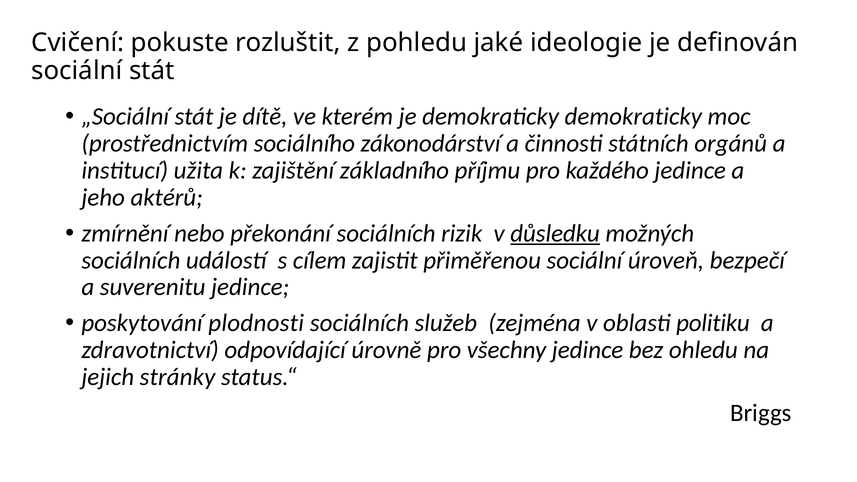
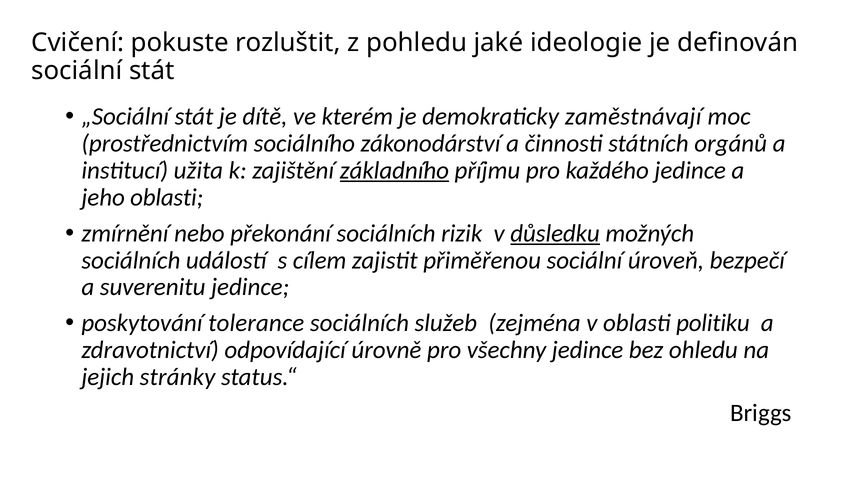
demokraticky demokraticky: demokraticky -> zaměstnávají
základního underline: none -> present
jeho aktérů: aktérů -> oblasti
plodnosti: plodnosti -> tolerance
